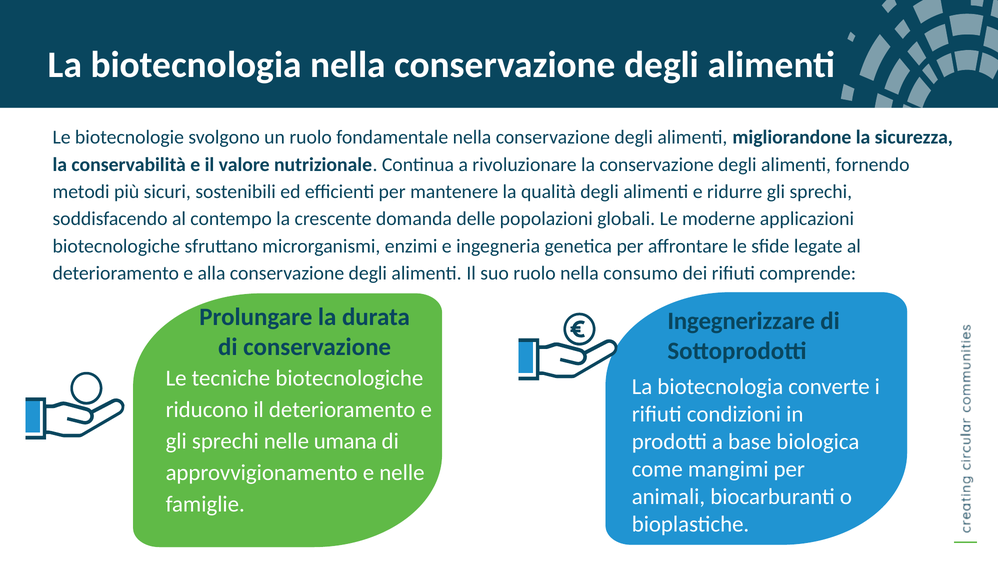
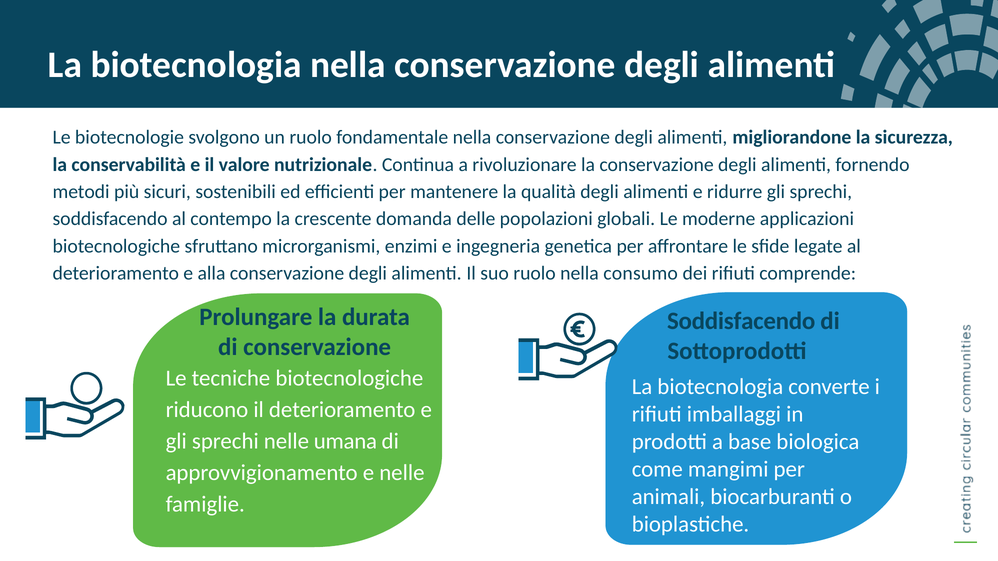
Ingegnerizzare at (741, 321): Ingegnerizzare -> Soddisfacendo
condizioni: condizioni -> imballaggi
